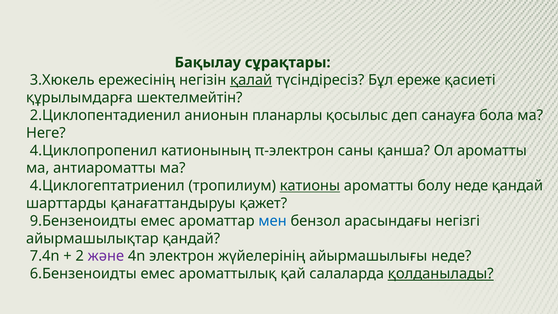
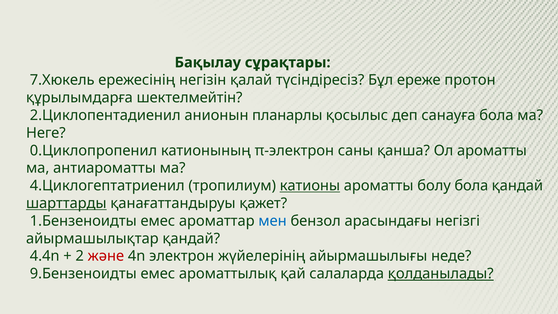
3.Хюкель: 3.Хюкель -> 7.Хюкель
қалай underline: present -> none
қасиеті: қасиеті -> протон
4.Циклопропенил: 4.Циклопропенил -> 0.Циклопропенил
болу неде: неде -> бола
шарттарды underline: none -> present
9.Бензеноидты: 9.Бензеноидты -> 1.Бензеноидты
7.4n: 7.4n -> 4.4n
және colour: purple -> red
6.Бензеноидты: 6.Бензеноидты -> 9.Бензеноидты
